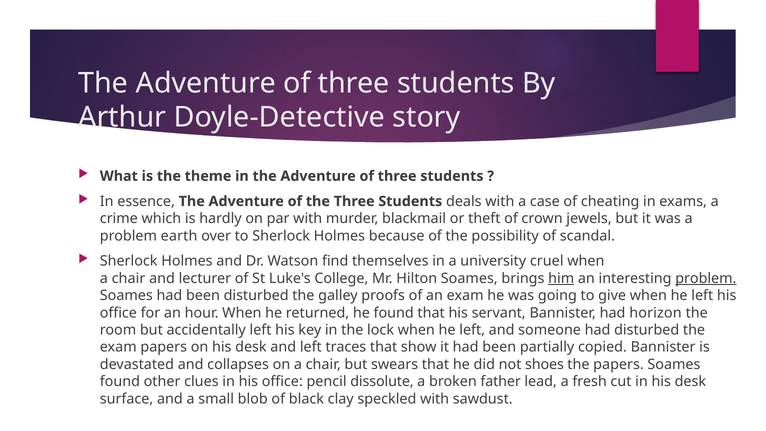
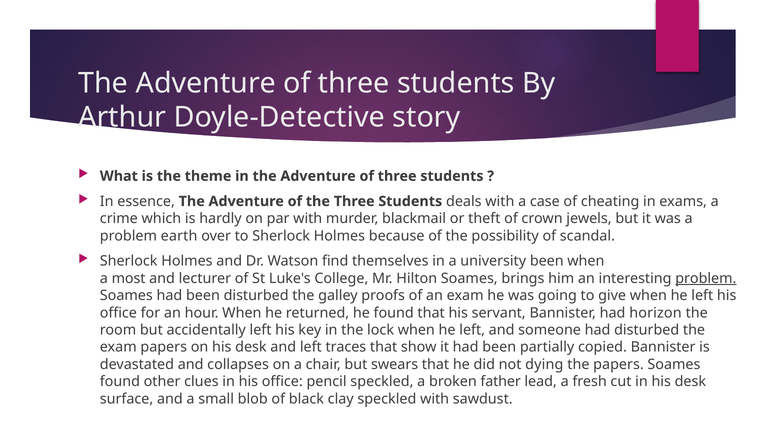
university cruel: cruel -> been
chair at (129, 278): chair -> most
him underline: present -> none
shoes: shoes -> dying
pencil dissolute: dissolute -> speckled
